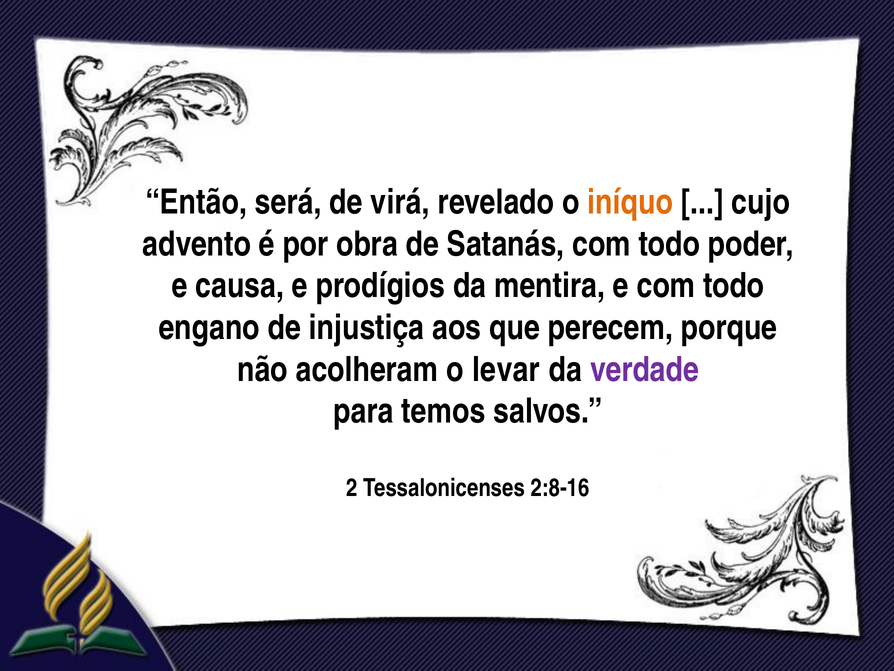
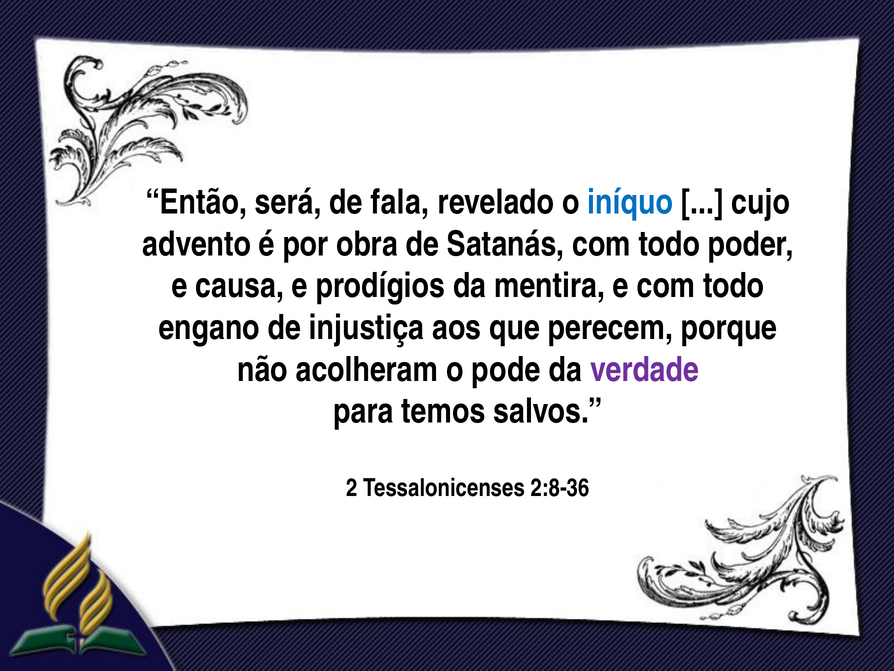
virá: virá -> fala
iníquo colour: orange -> blue
levar: levar -> pode
2:8-16: 2:8-16 -> 2:8-36
